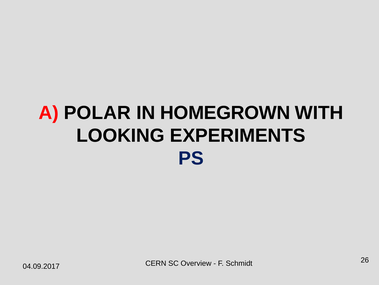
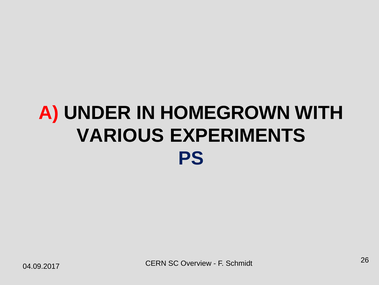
POLAR: POLAR -> UNDER
LOOKING: LOOKING -> VARIOUS
